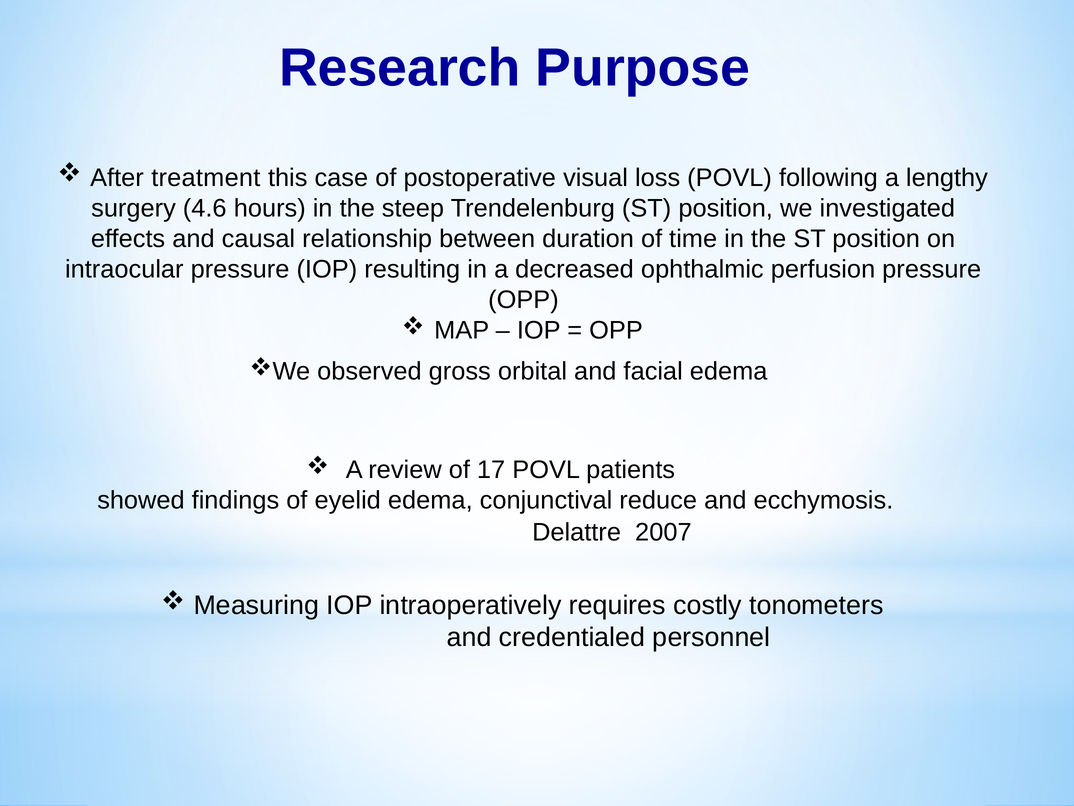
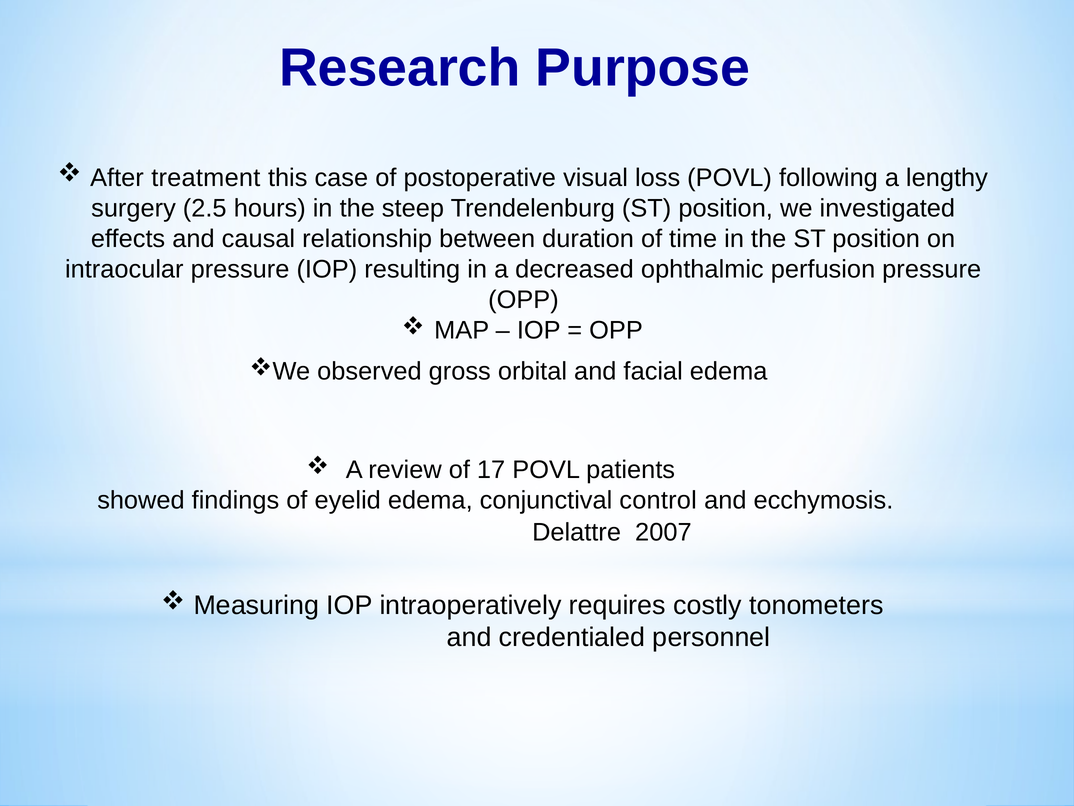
4.6: 4.6 -> 2.5
reduce: reduce -> control
